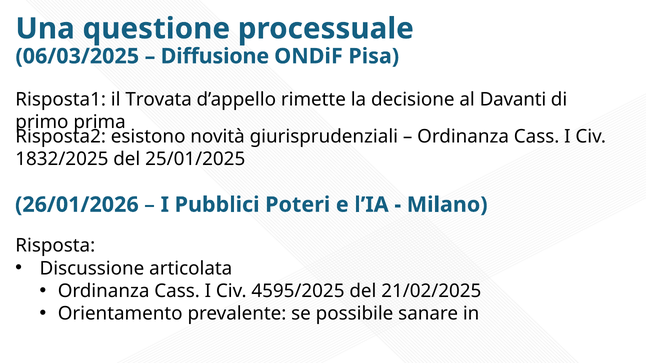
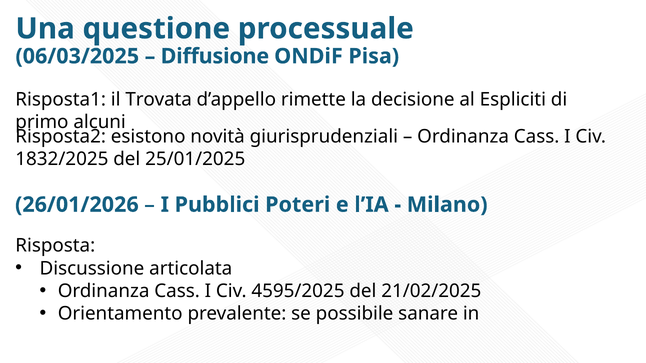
Davanti: Davanti -> Espliciti
prima: prima -> alcuni
